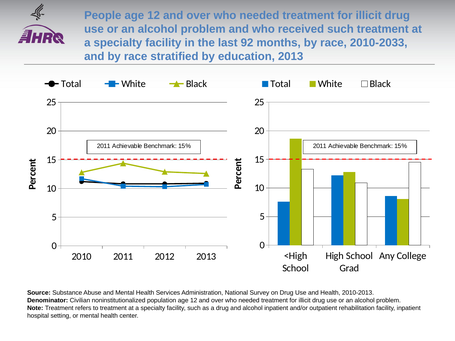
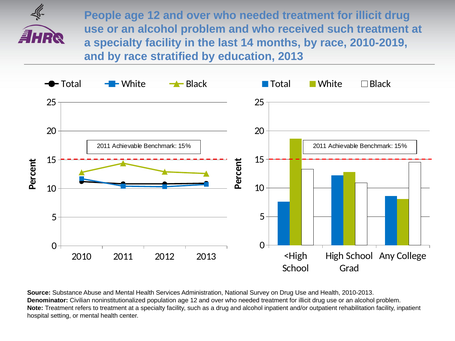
92: 92 -> 14
2010-2033: 2010-2033 -> 2010-2019
